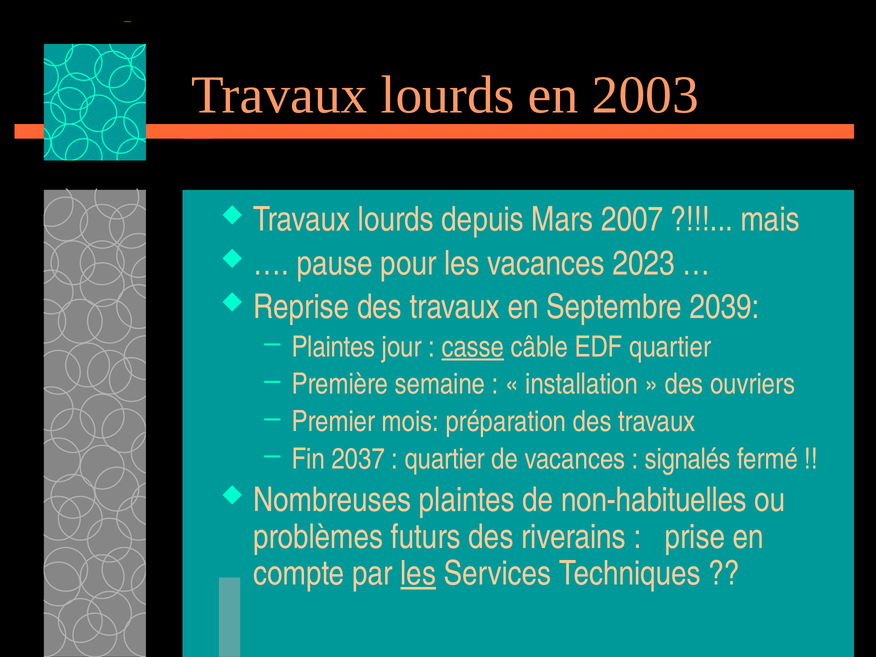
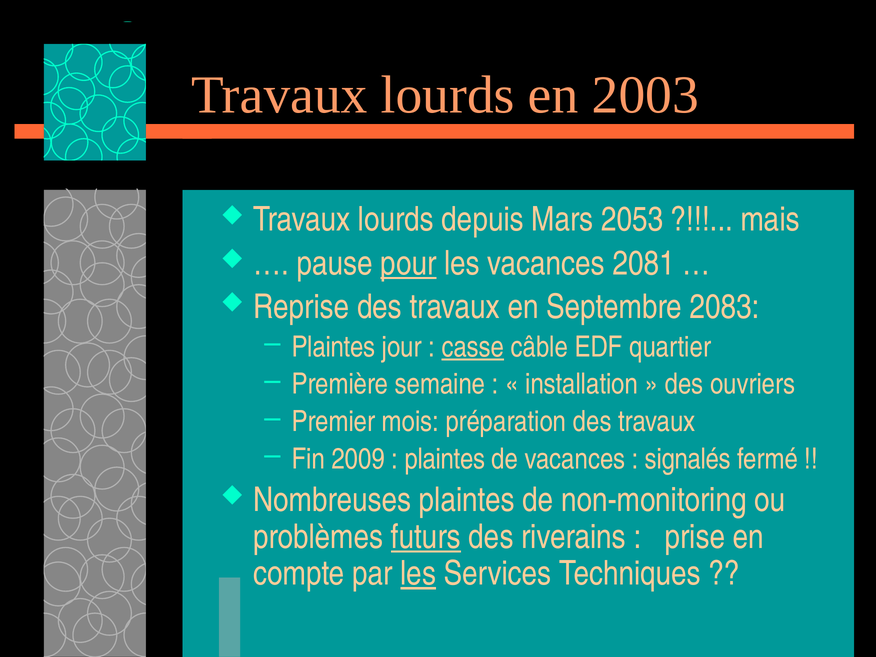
2007: 2007 -> 2053
pour underline: none -> present
2023: 2023 -> 2081
2039: 2039 -> 2083
2037: 2037 -> 2009
quartier at (445, 459): quartier -> plaintes
non-habituelles: non-habituelles -> non-monitoring
futurs underline: none -> present
